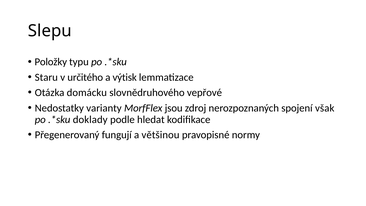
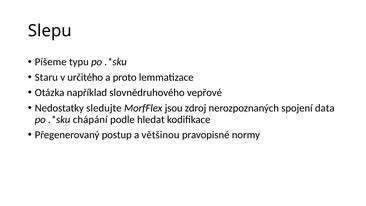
Položky: Položky -> Píšeme
výtisk: výtisk -> proto
domácku: domácku -> například
varianty: varianty -> sledujte
však: však -> data
doklady: doklady -> chápání
fungují: fungují -> postup
